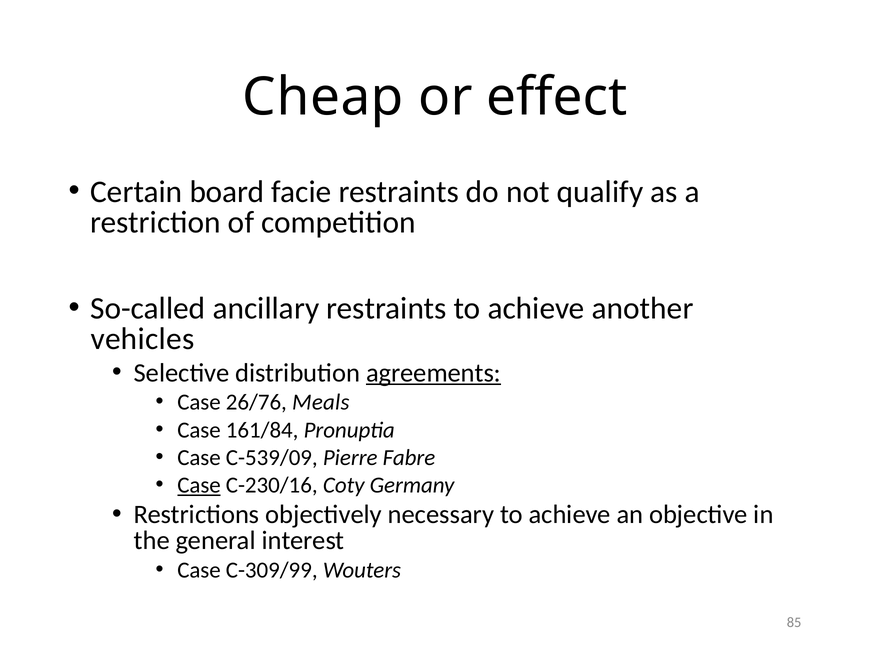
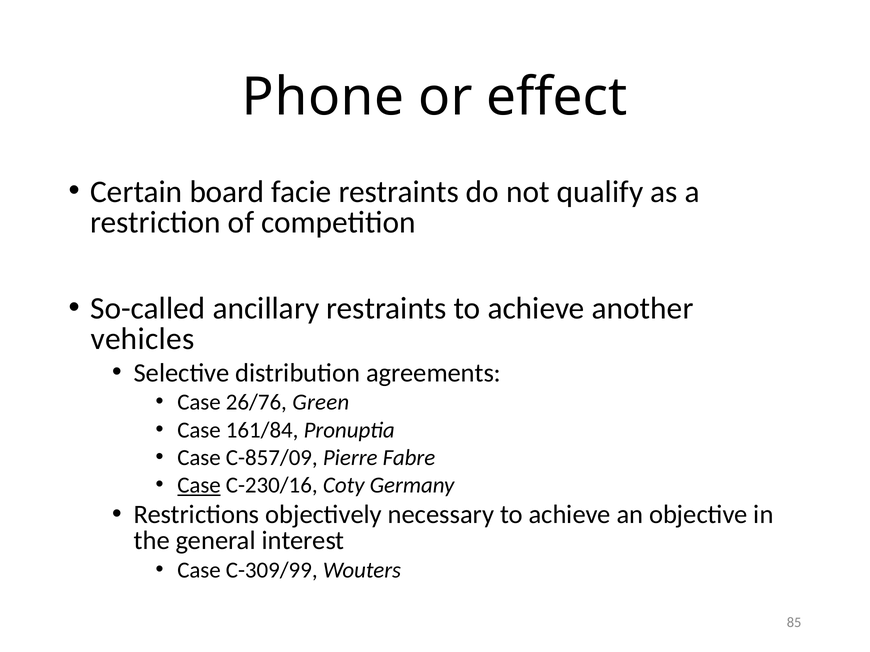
Cheap: Cheap -> Phone
agreements underline: present -> none
Meals: Meals -> Green
C-539/09: C-539/09 -> C-857/09
